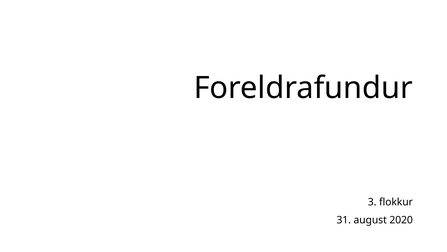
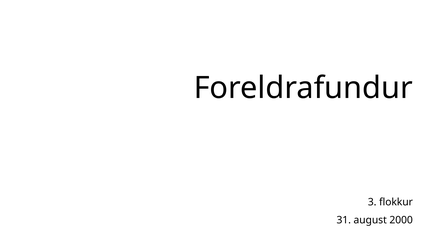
2020: 2020 -> 2000
